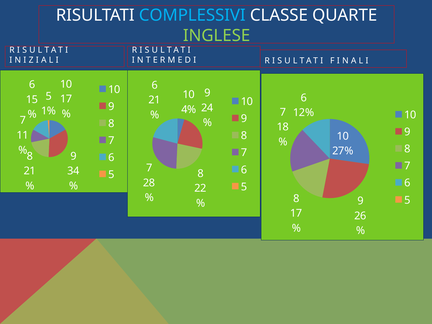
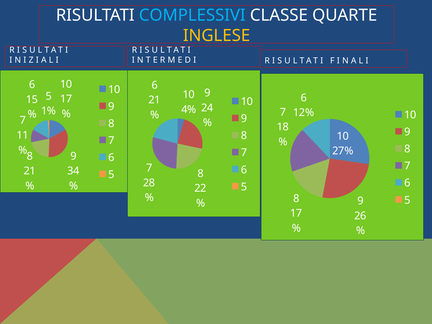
INGLESE colour: light green -> yellow
